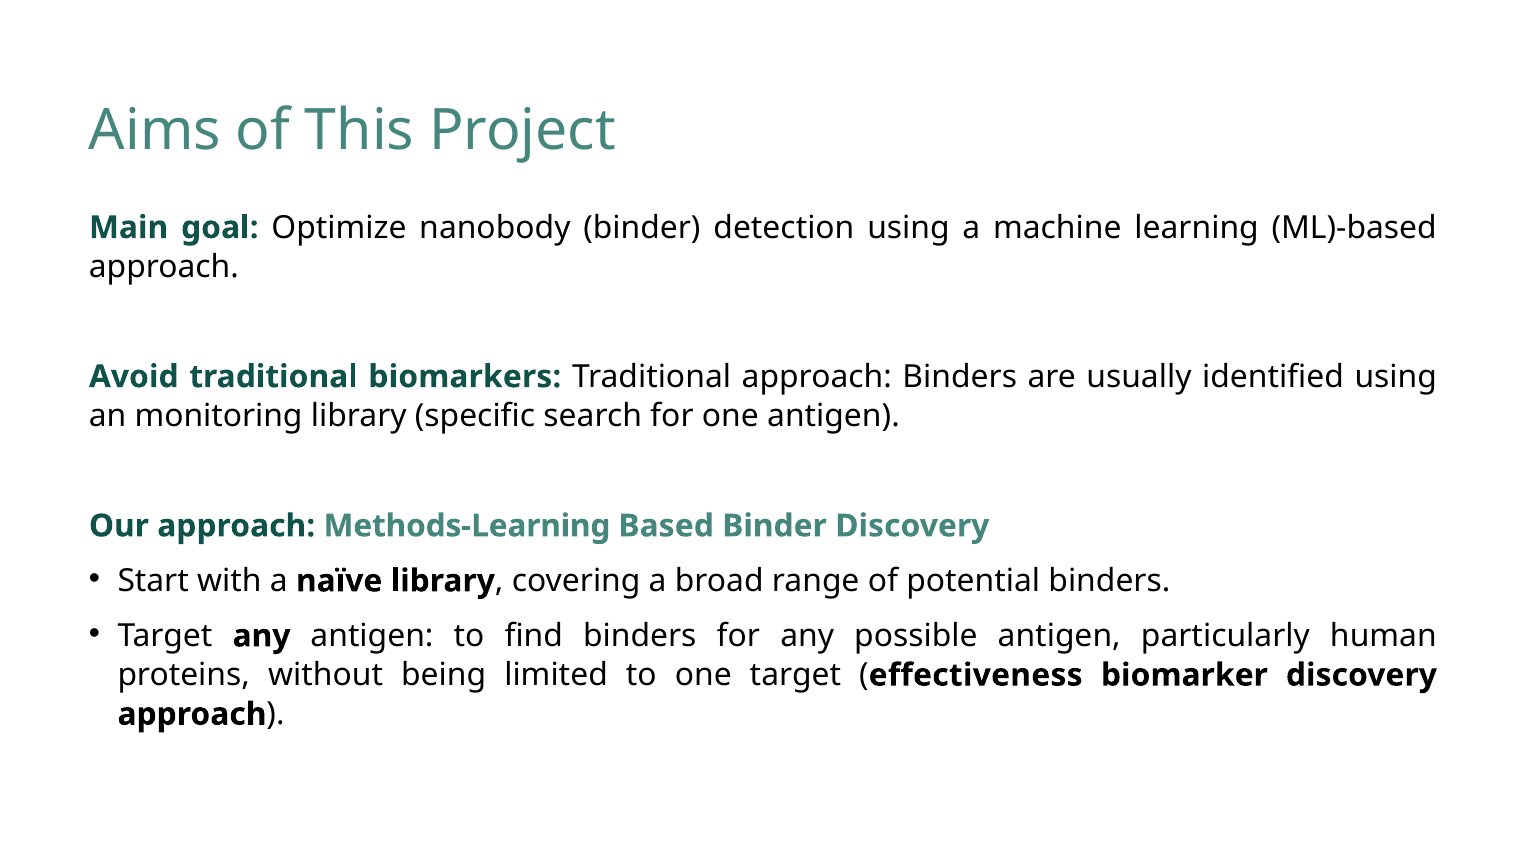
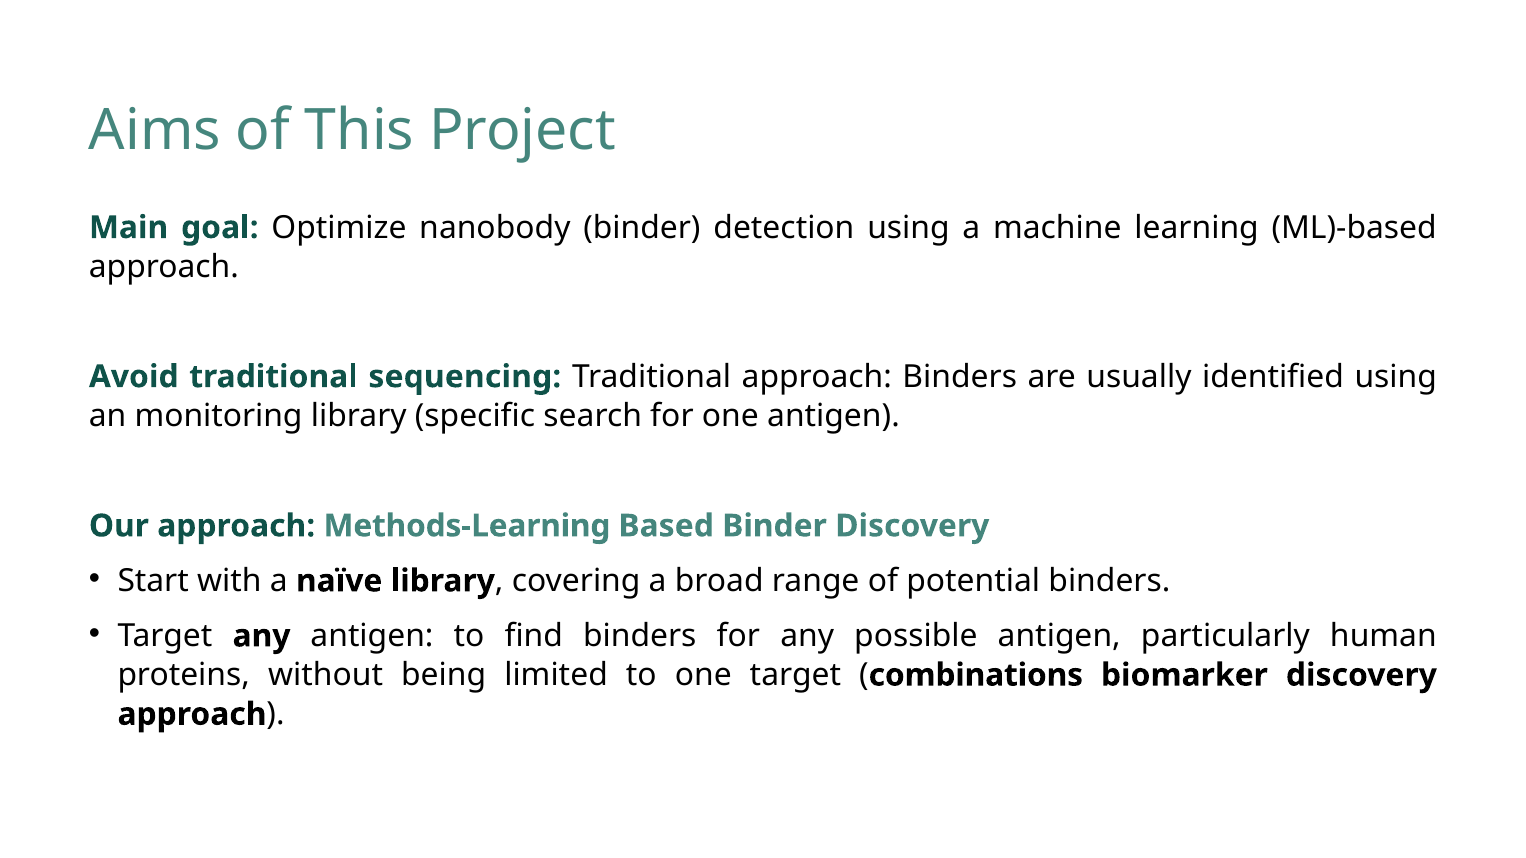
biomarkers: biomarkers -> sequencing
effectiveness: effectiveness -> combinations
